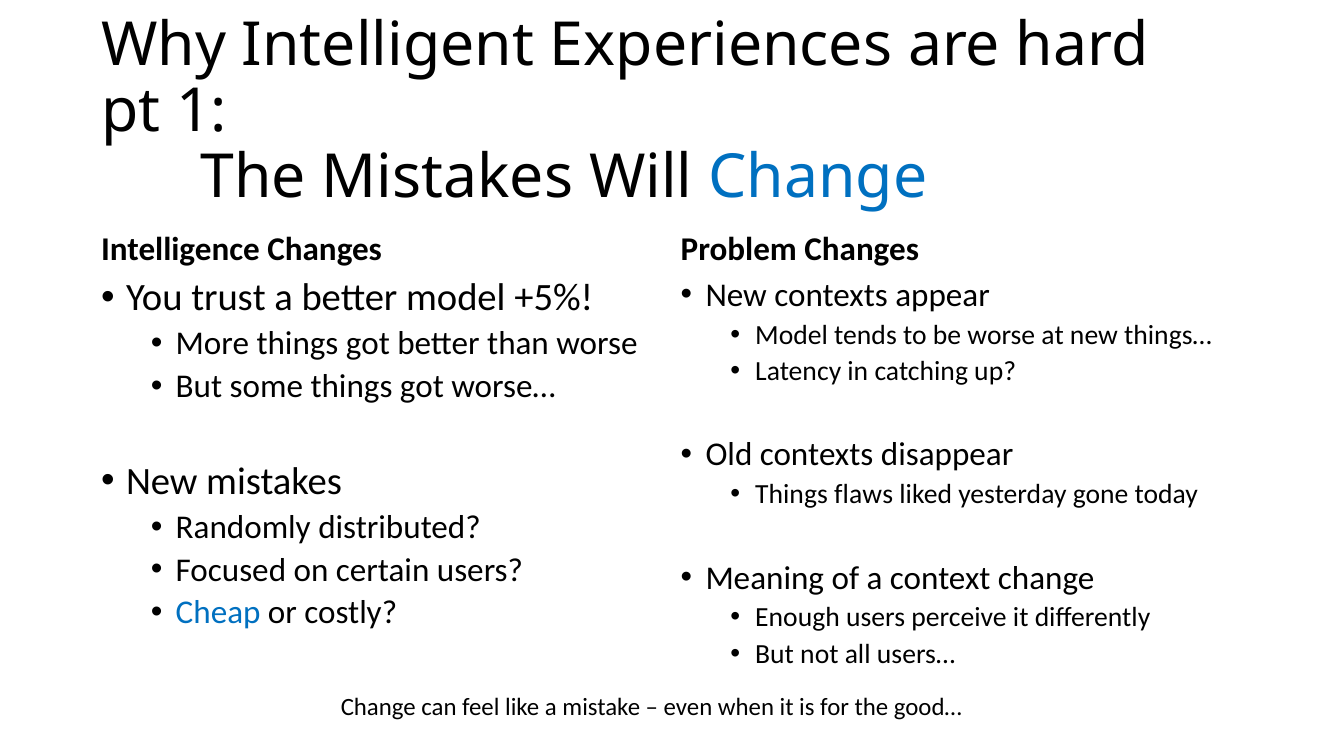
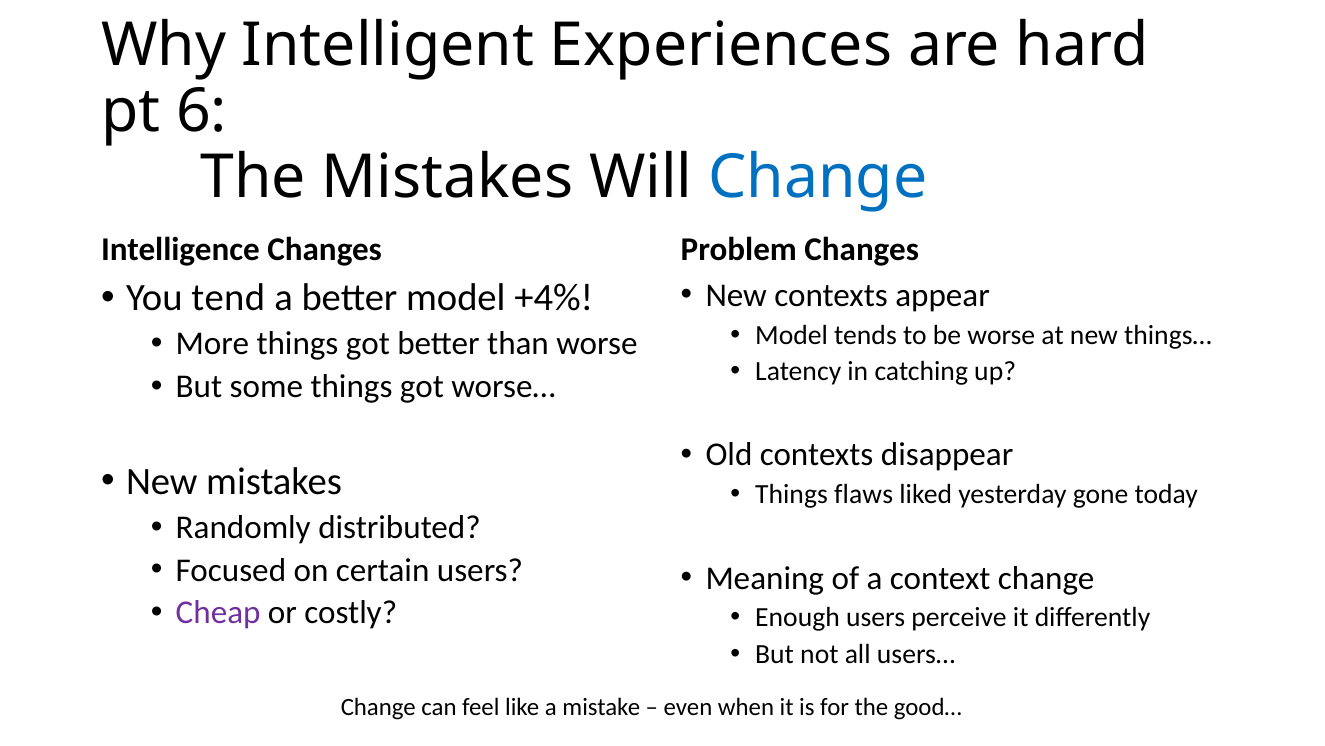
1: 1 -> 6
trust: trust -> tend
+5%: +5% -> +4%
Cheap colour: blue -> purple
